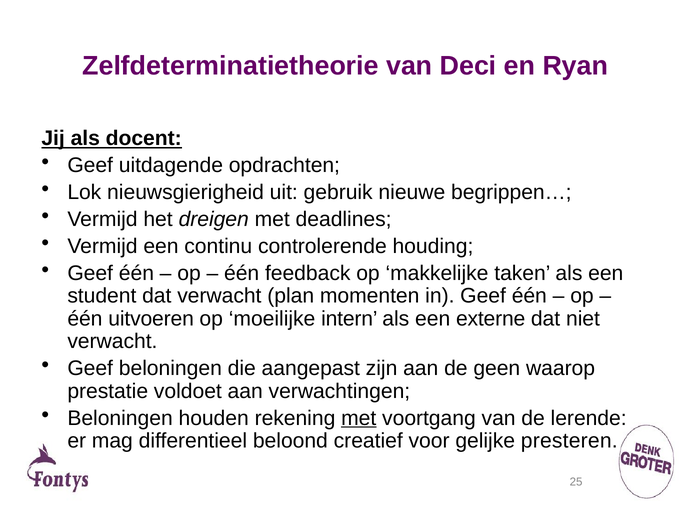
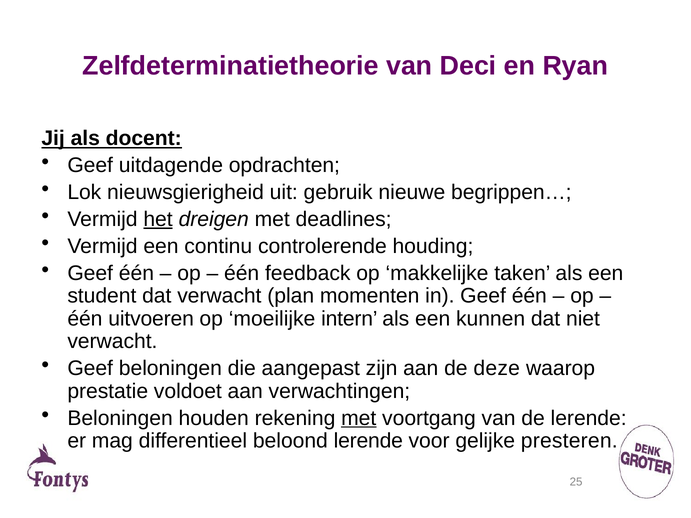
het underline: none -> present
externe: externe -> kunnen
geen: geen -> deze
beloond creatief: creatief -> lerende
